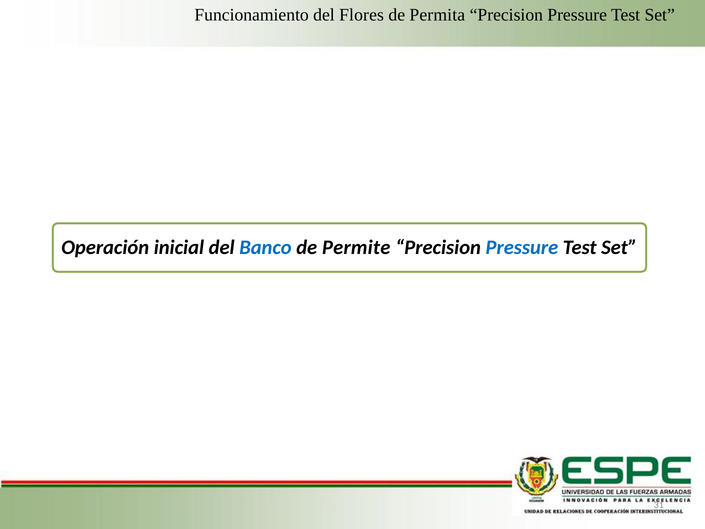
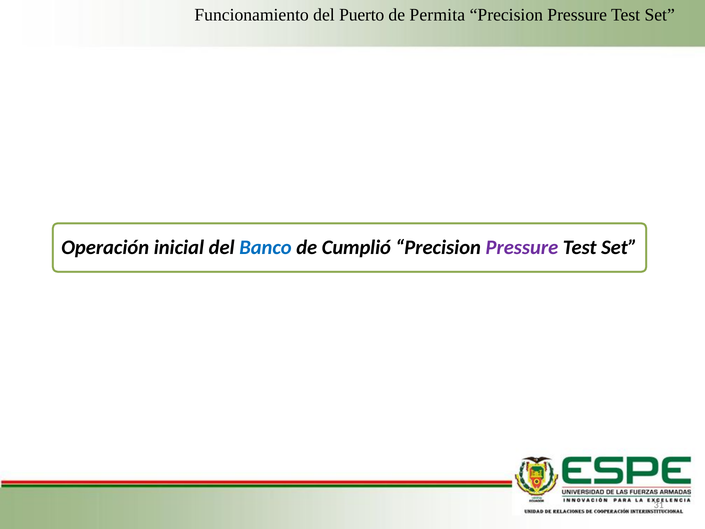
Flores: Flores -> Puerto
Permite: Permite -> Cumplió
Pressure at (522, 247) colour: blue -> purple
